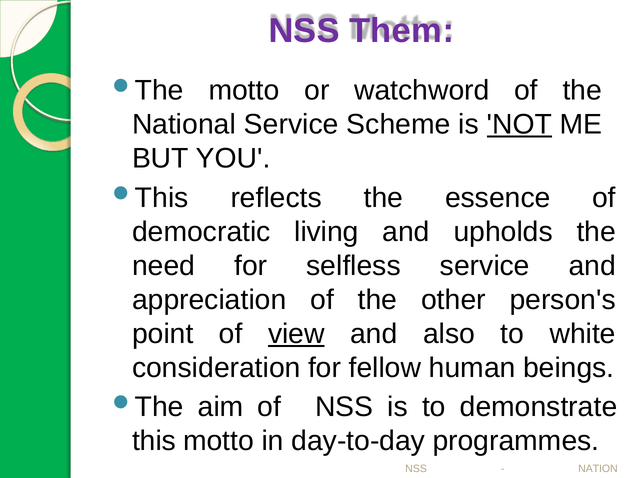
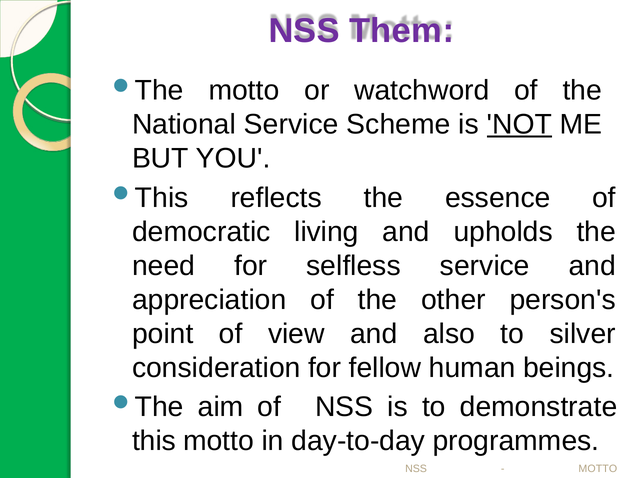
view underline: present -> none
white: white -> silver
NATION at (598, 469): NATION -> MOTTO
